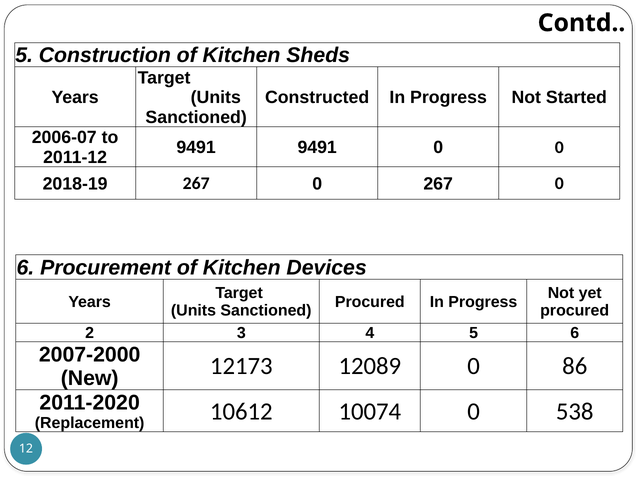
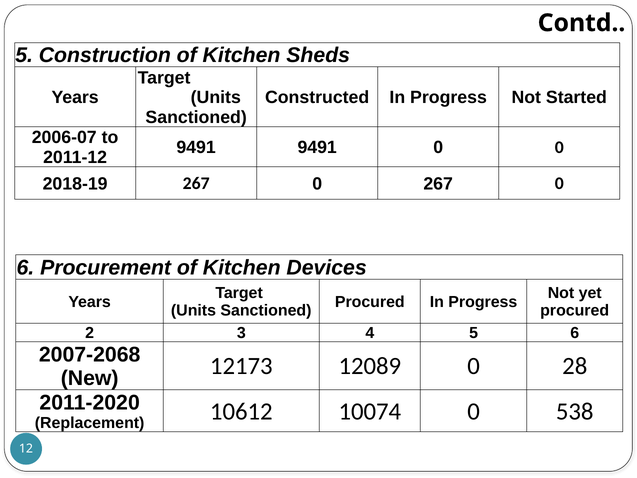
2007-2000: 2007-2000 -> 2007-2068
86: 86 -> 28
